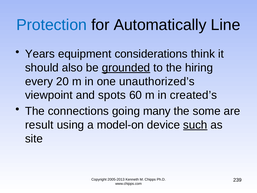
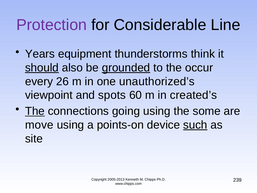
Protection colour: blue -> purple
Automatically: Automatically -> Considerable
considerations: considerations -> thunderstorms
should underline: none -> present
hiring: hiring -> occur
20: 20 -> 26
The at (35, 111) underline: none -> present
going many: many -> using
result: result -> move
model-on: model-on -> points-on
